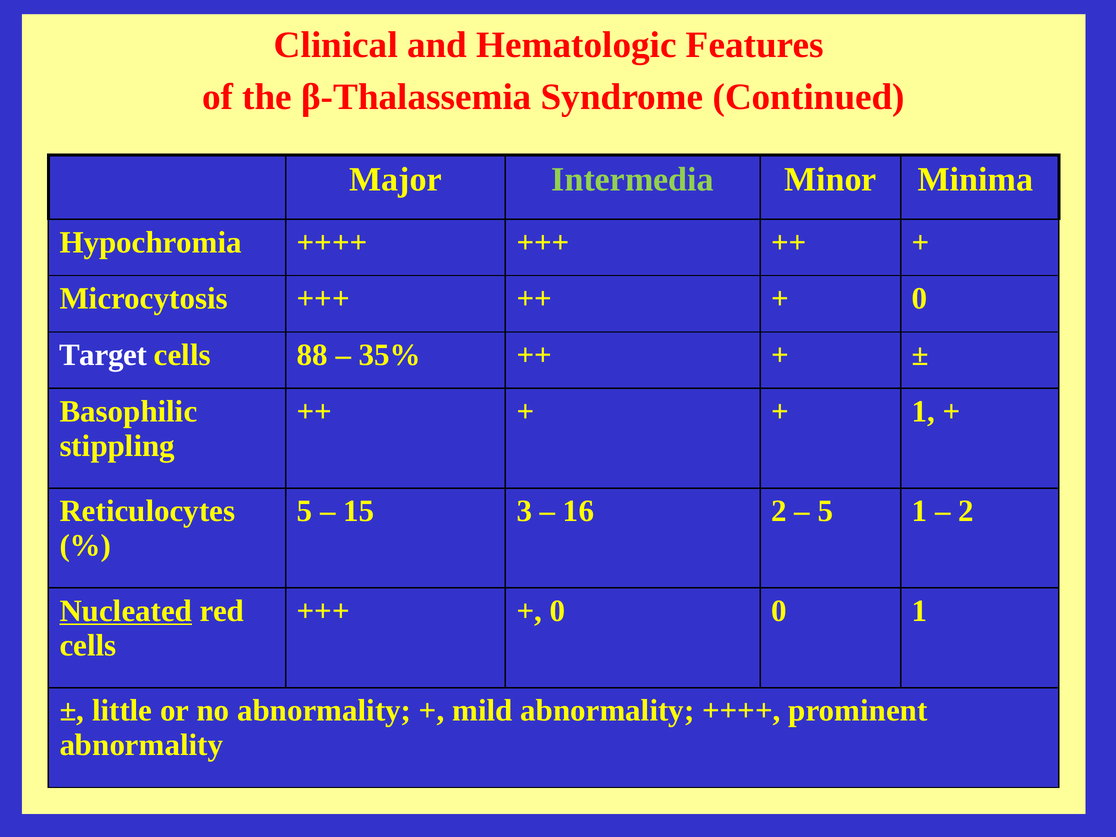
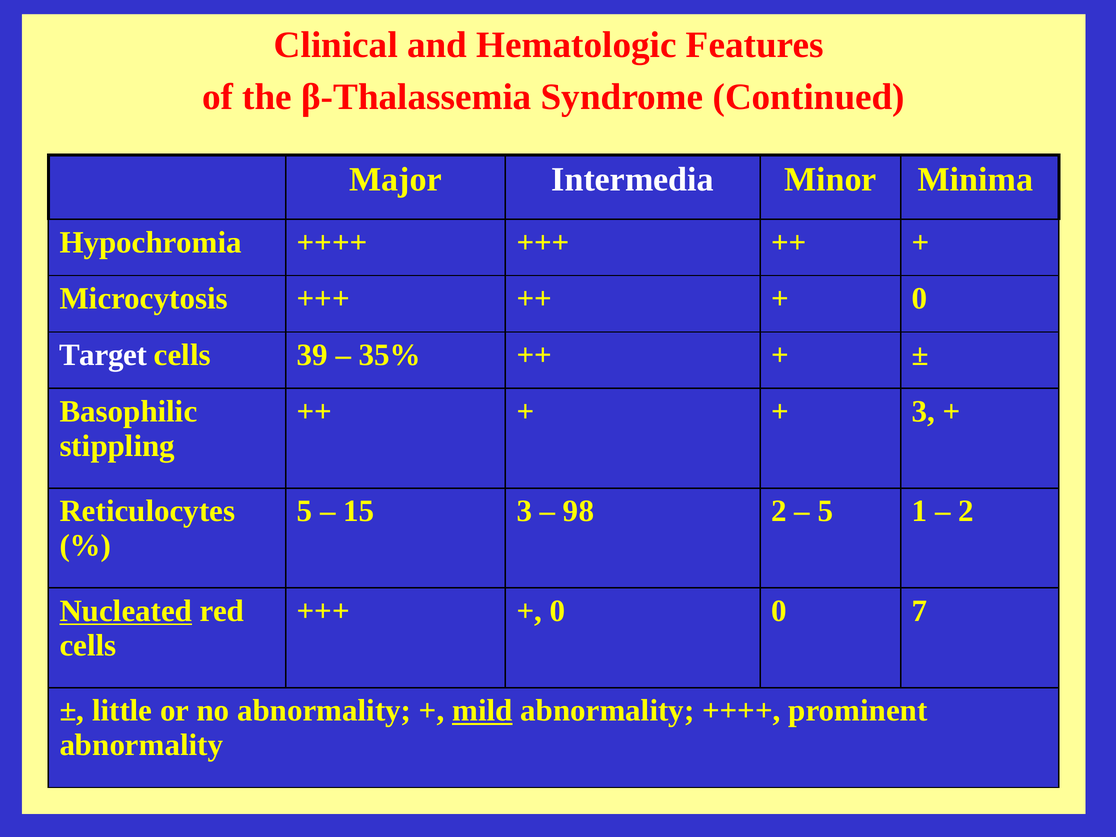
Intermedia colour: light green -> white
88: 88 -> 39
1 at (924, 411): 1 -> 3
16: 16 -> 98
0 1: 1 -> 7
mild underline: none -> present
